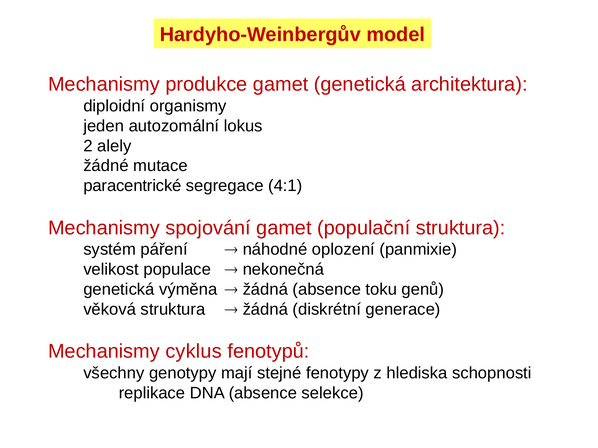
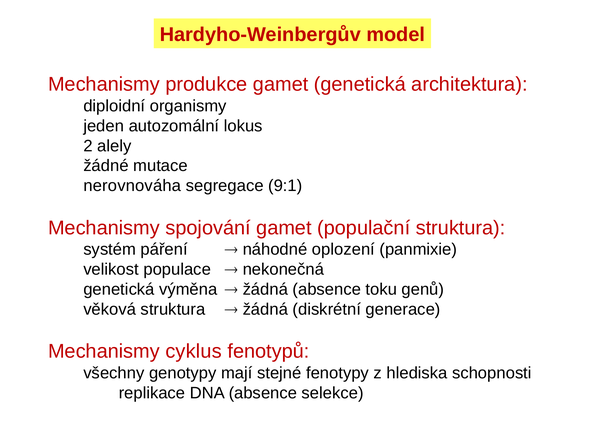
paracentrické: paracentrické -> nerovnováha
4:1: 4:1 -> 9:1
